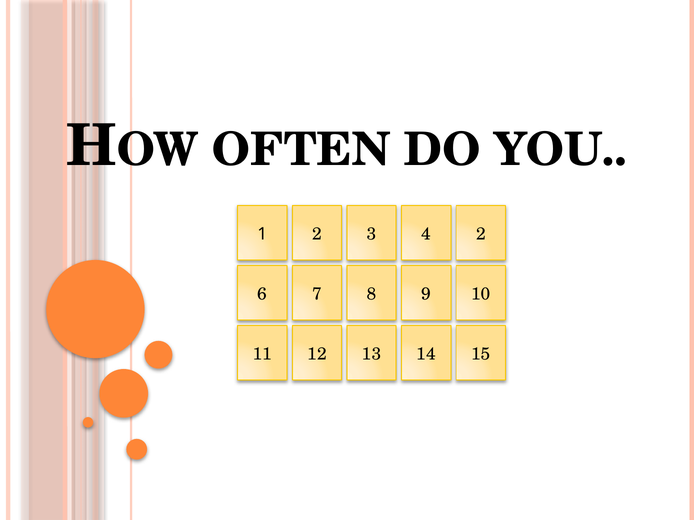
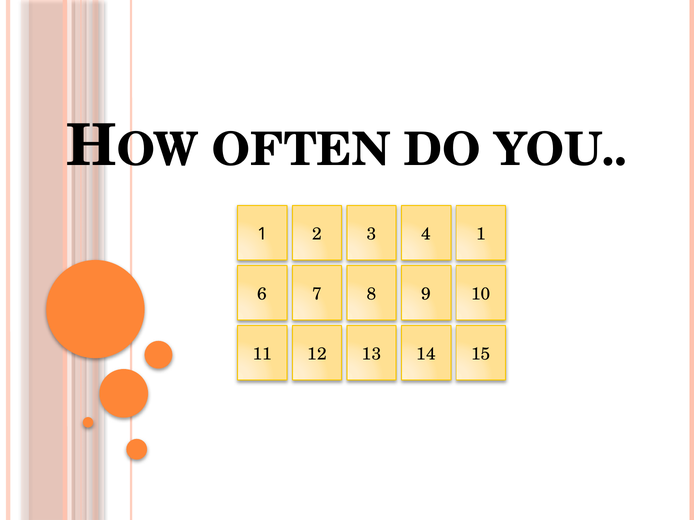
2 at (481, 234): 2 -> 1
